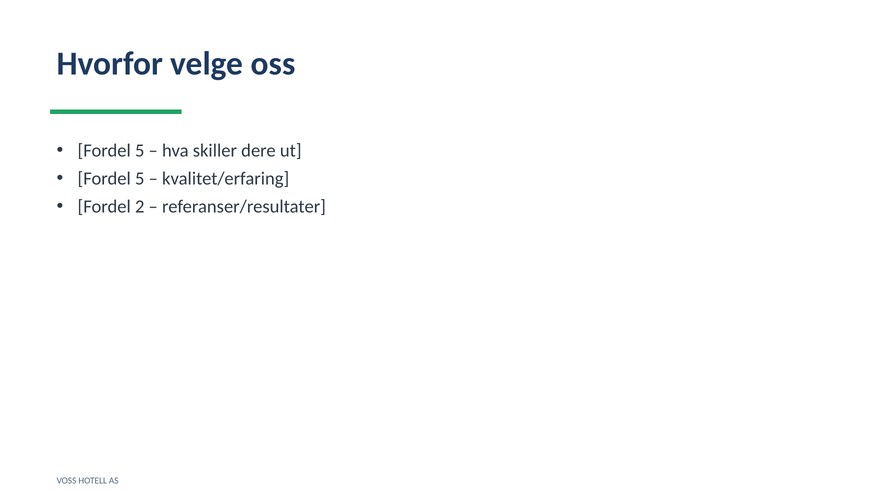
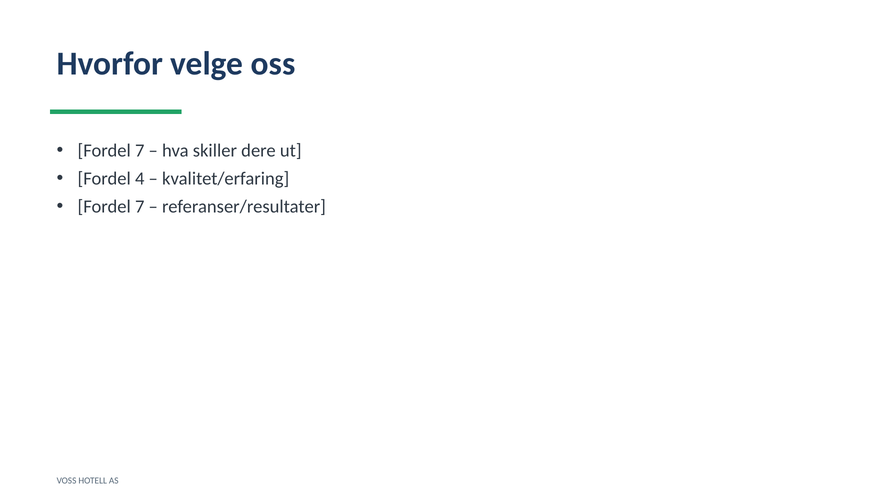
5 at (140, 151): 5 -> 7
5 at (140, 179): 5 -> 4
2 at (140, 207): 2 -> 7
